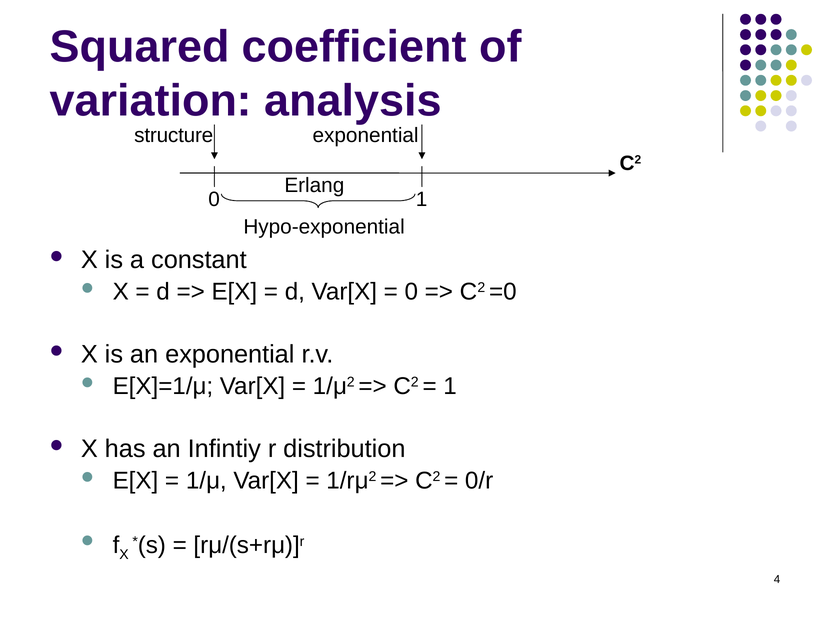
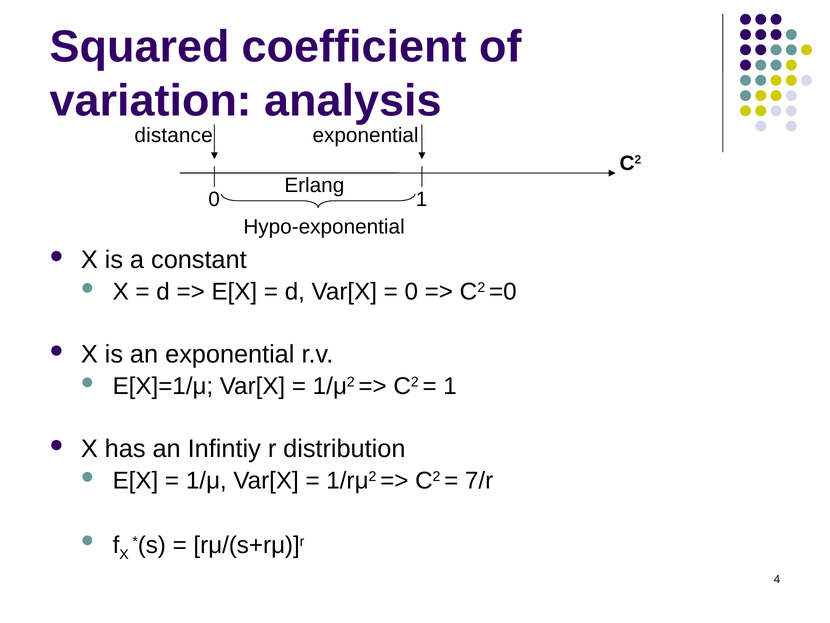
structure: structure -> distance
0/r: 0/r -> 7/r
